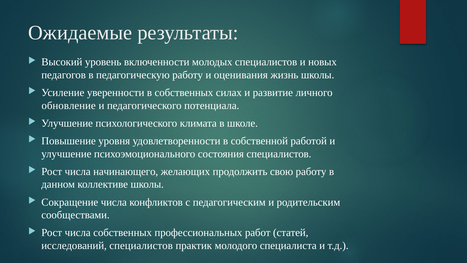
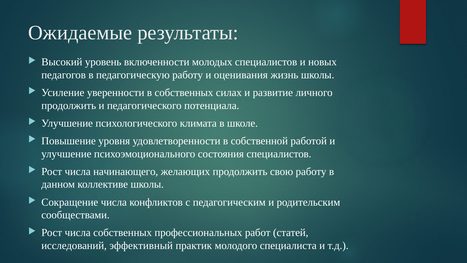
обновление at (69, 105): обновление -> продолжить
исследований специалистов: специалистов -> эффективный
